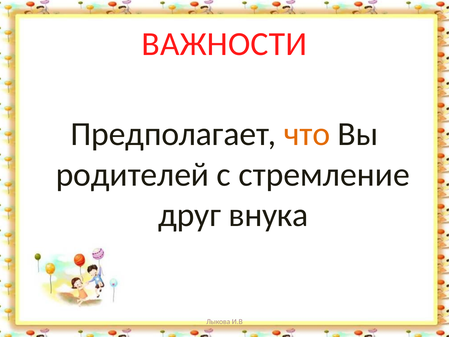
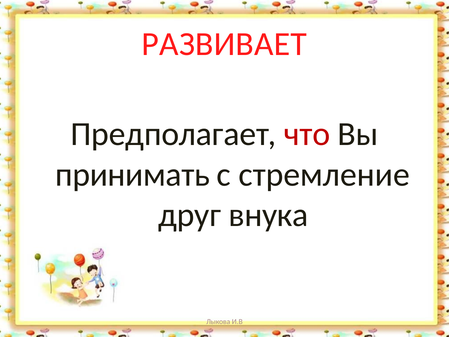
ВАЖНОСТИ: ВАЖНОСТИ -> РАЗВИВАЕТ
что colour: orange -> red
родителей: родителей -> принимать
